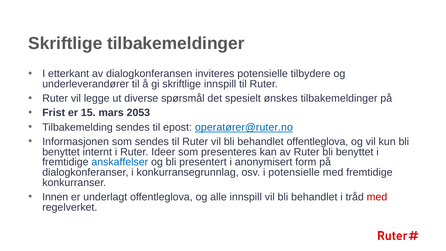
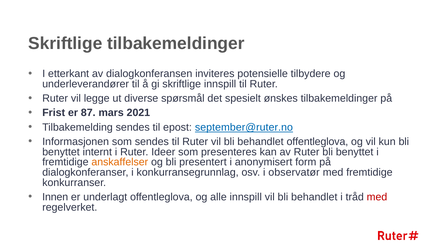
15: 15 -> 87
2053: 2053 -> 2021
operatører@ruter.no: operatører@ruter.no -> september@ruter.no
anskaffelser colour: blue -> orange
i potensielle: potensielle -> observatør
